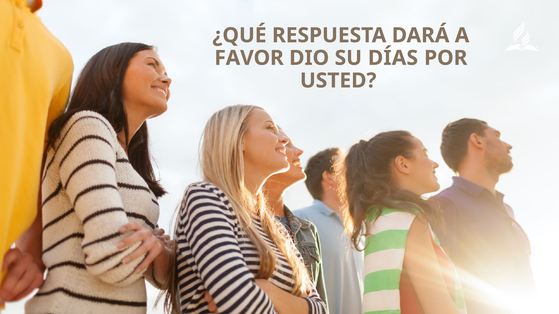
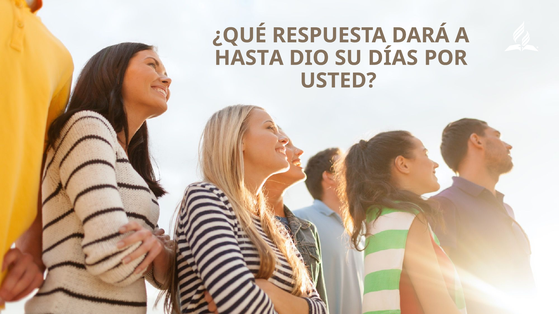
FAVOR: FAVOR -> HASTA
